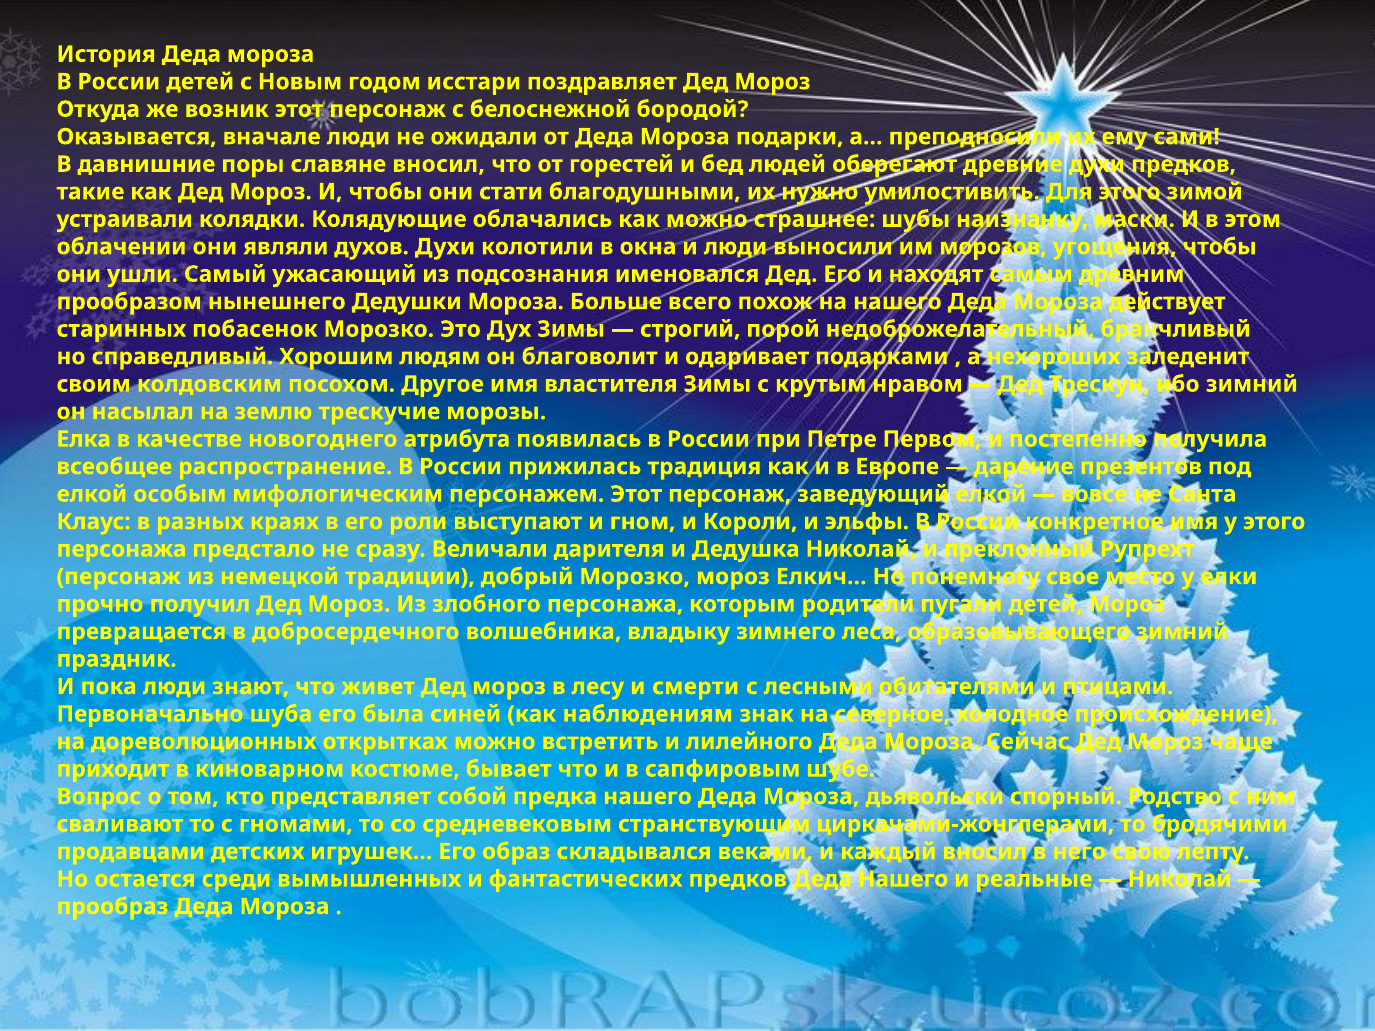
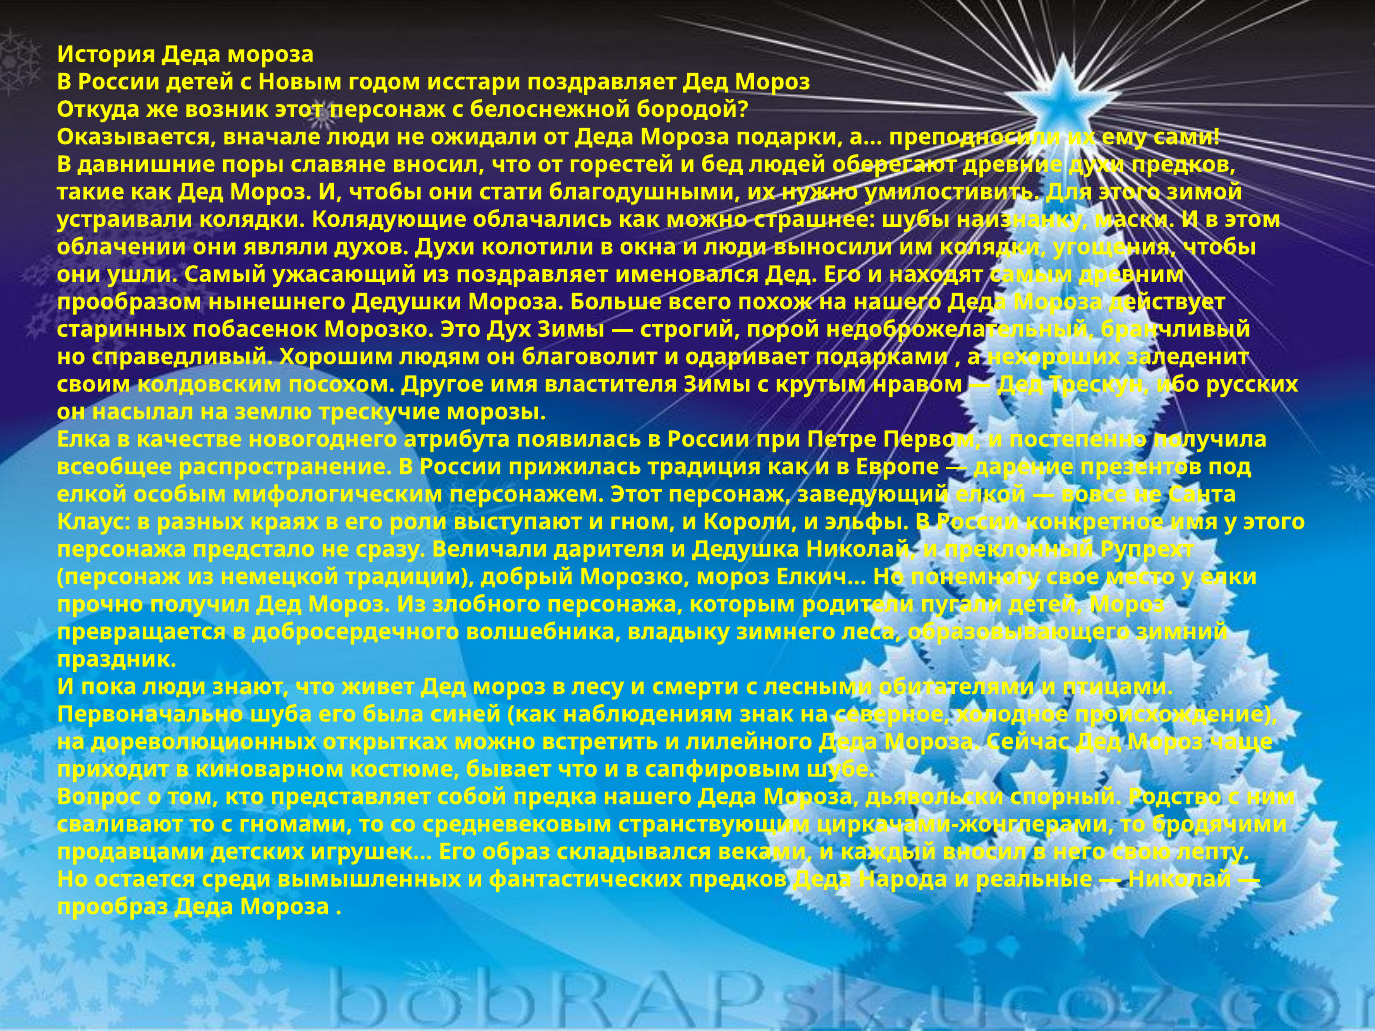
им морозов: морозов -> колядки
из подсознания: подсознания -> поздравляет
ибо зимний: зимний -> русских
Деда Нашего: Нашего -> Народа
